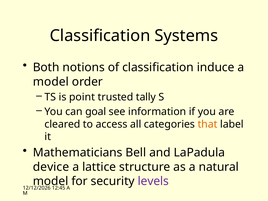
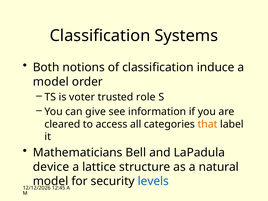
point: point -> voter
tally: tally -> role
goal: goal -> give
levels colour: purple -> blue
